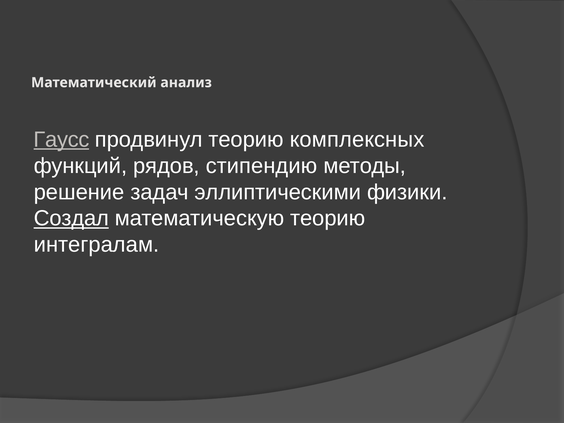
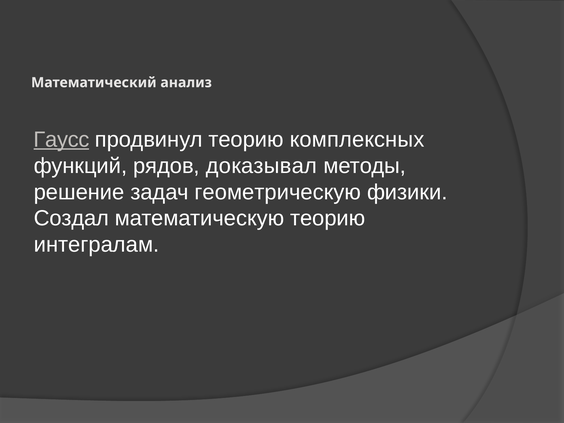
стипендию: стипендию -> доказывал
эллиптическими: эллиптическими -> геометрическую
Создал underline: present -> none
